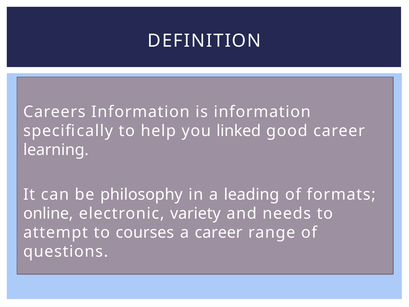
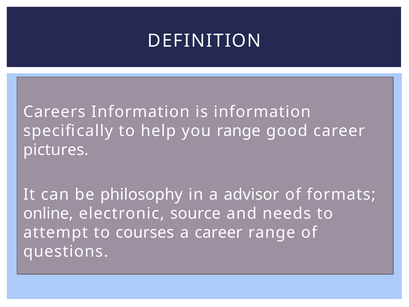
you linked: linked -> range
learning: learning -> pictures
leading: leading -> advisor
variety: variety -> source
